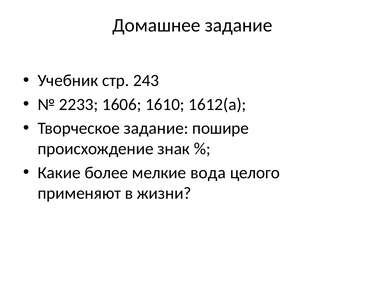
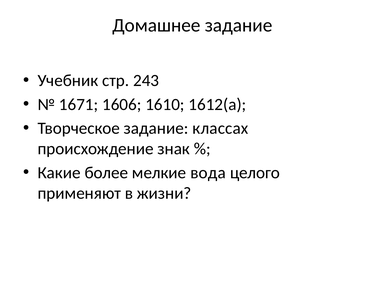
2233: 2233 -> 1671
пошире: пошире -> классах
